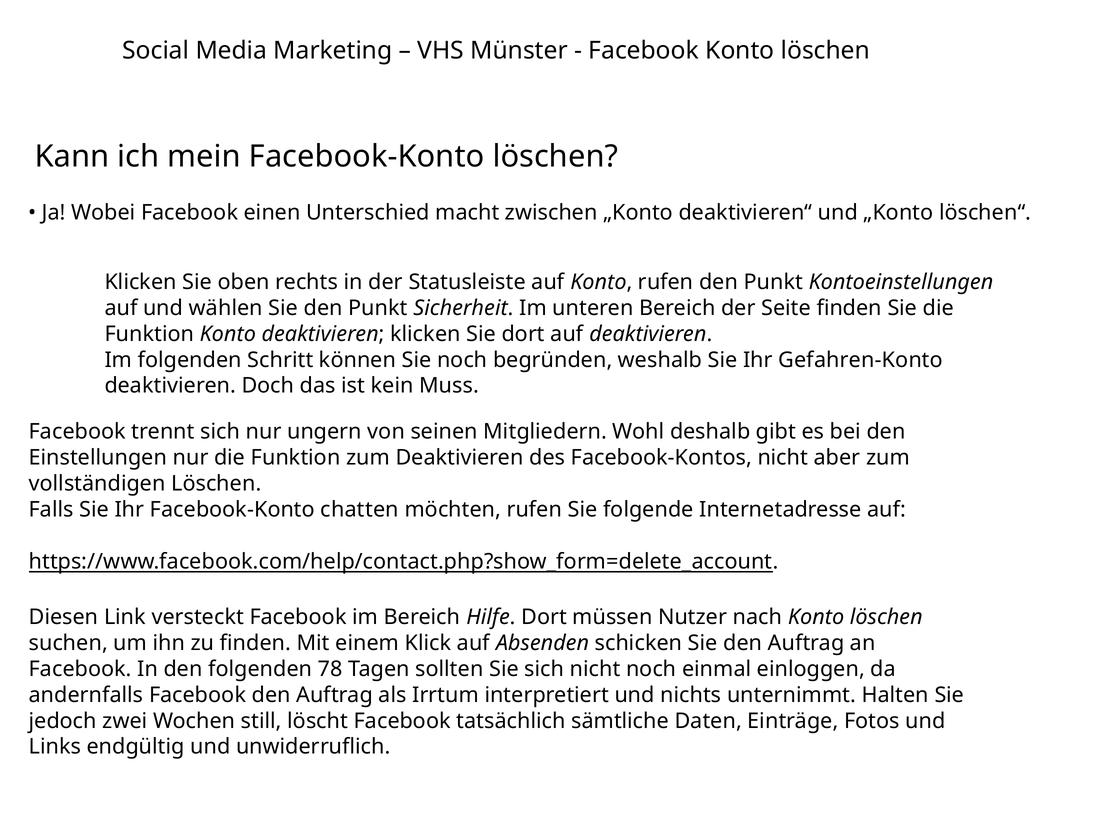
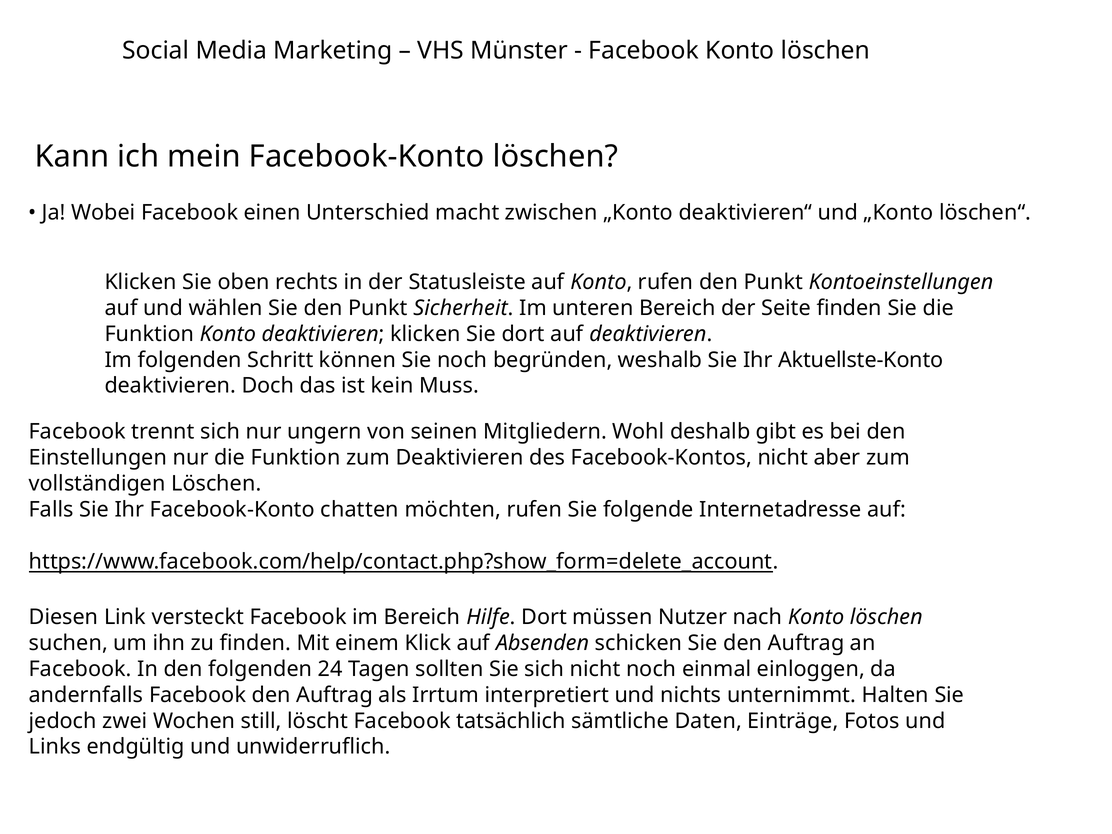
Gefahren-Konto: Gefahren-Konto -> Aktuellste-Konto
78: 78 -> 24
